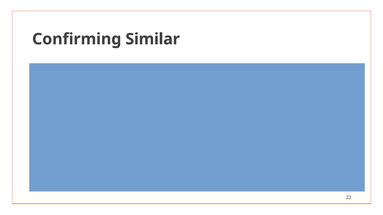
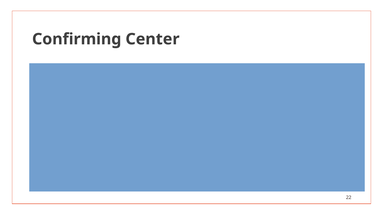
Similar: Similar -> Center
